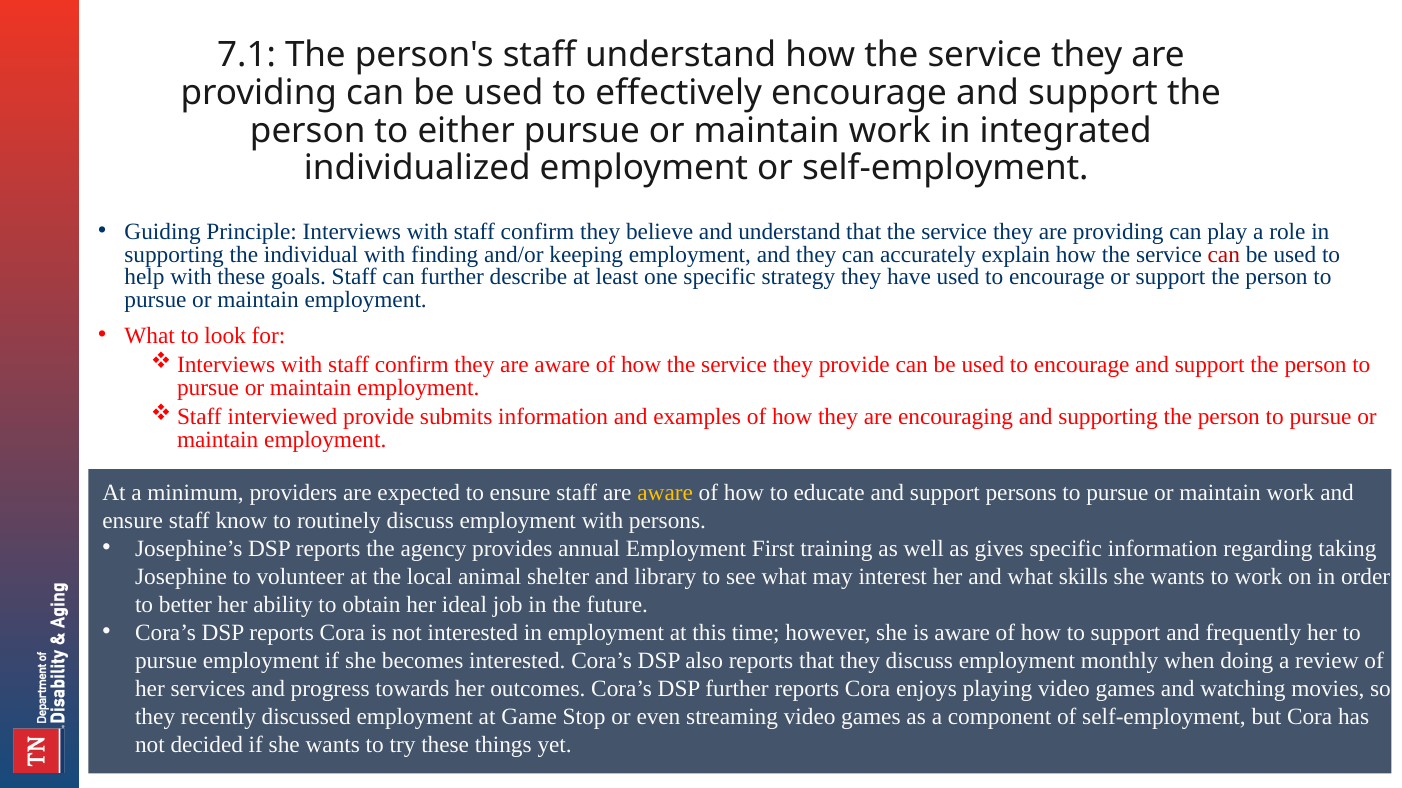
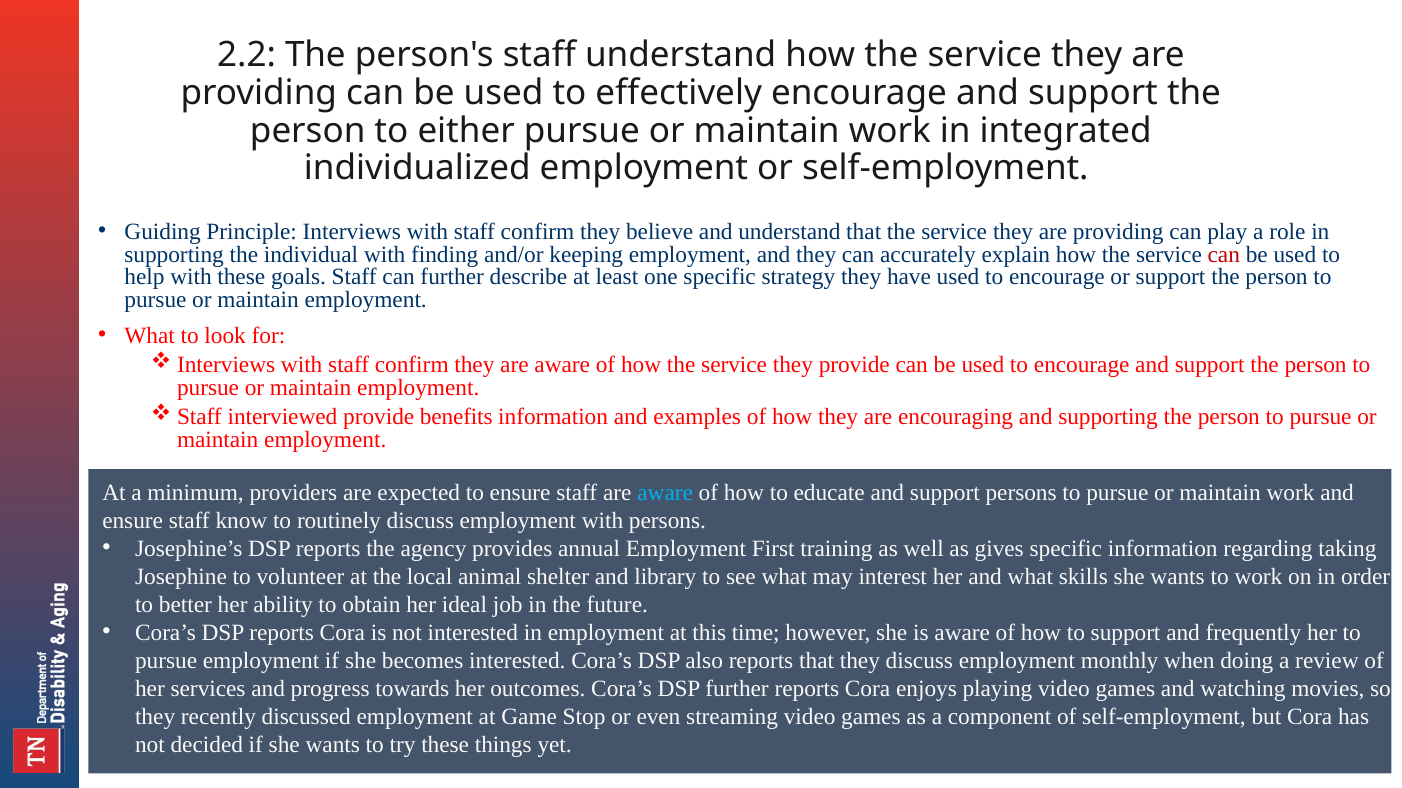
7.1: 7.1 -> 2.2
submits: submits -> benefits
aware at (665, 493) colour: yellow -> light blue
